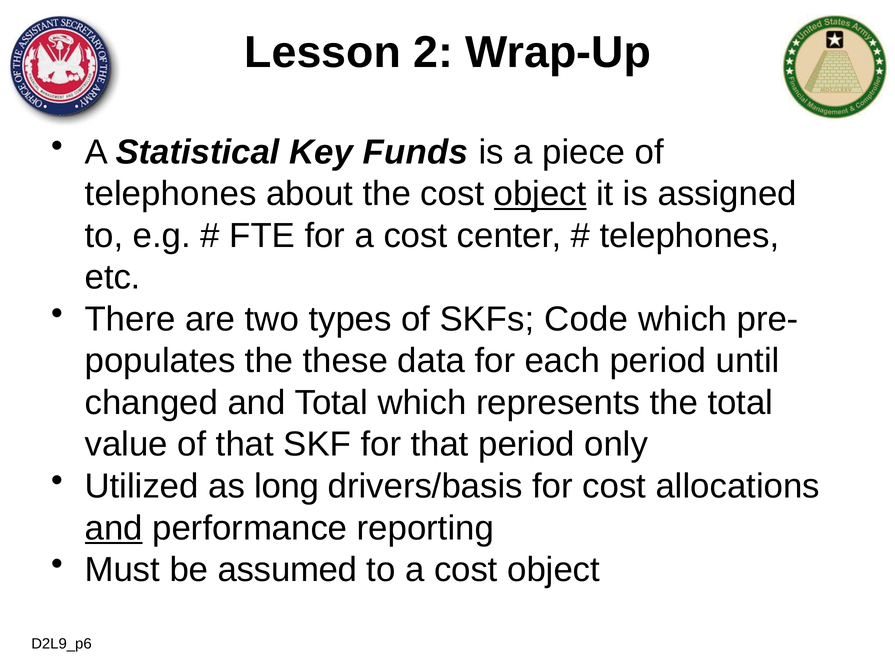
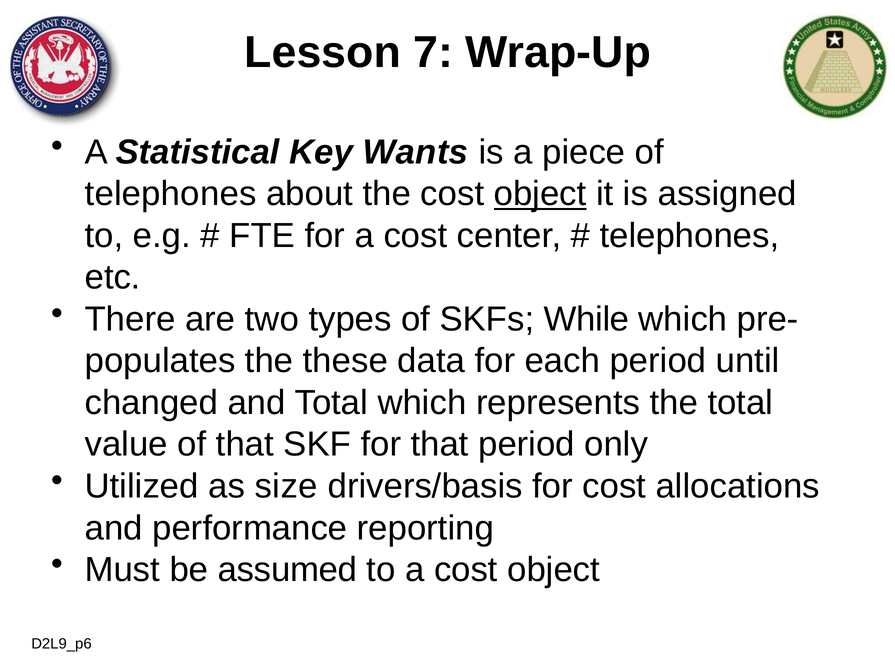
2: 2 -> 7
Funds: Funds -> Wants
Code: Code -> While
long: long -> size
and at (114, 528) underline: present -> none
